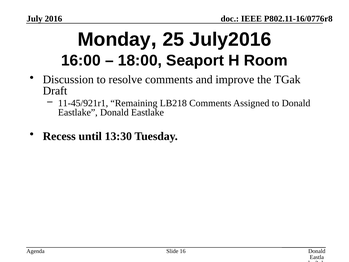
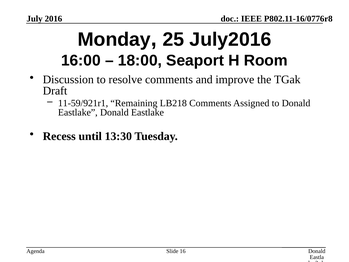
11-45/921r1: 11-45/921r1 -> 11-59/921r1
